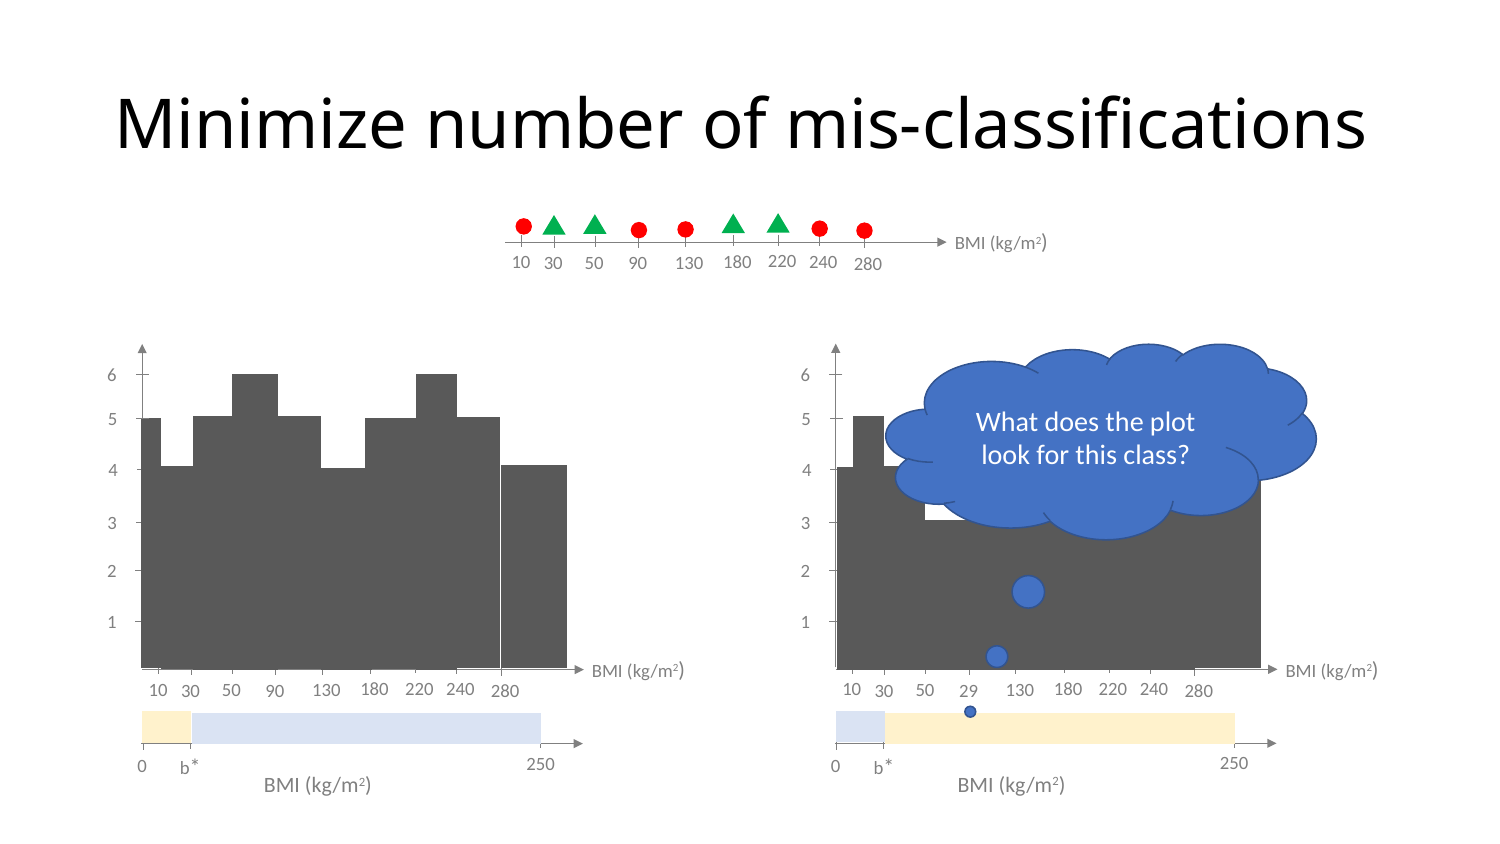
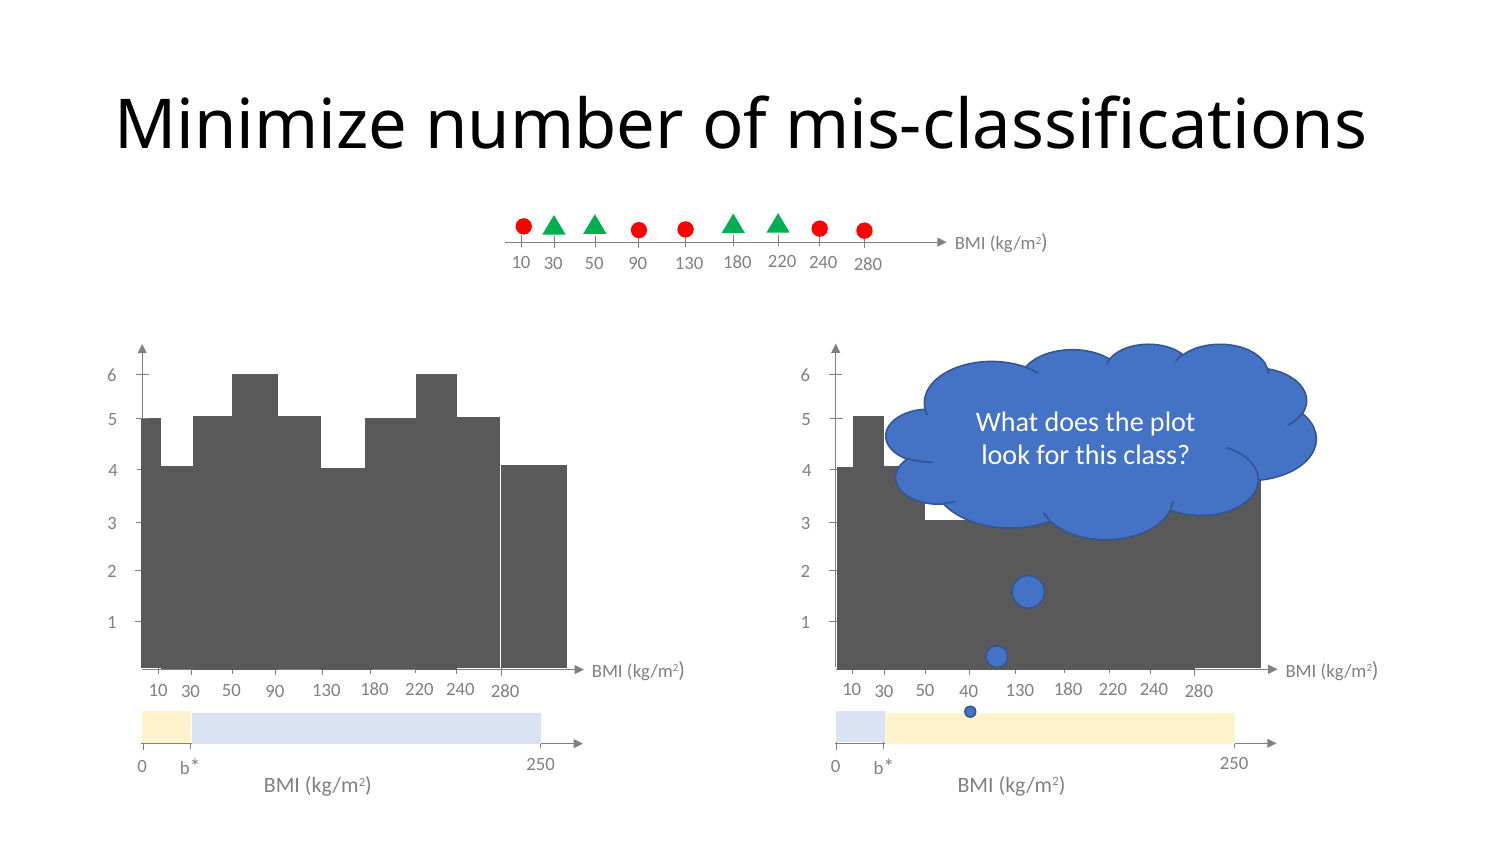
29: 29 -> 40
